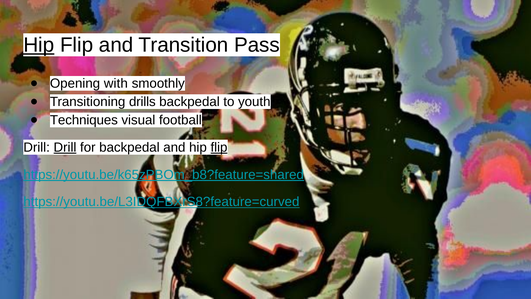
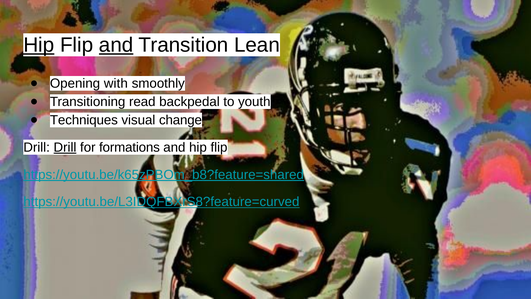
and at (116, 45) underline: none -> present
Pass: Pass -> Lean
drills: drills -> read
football: football -> change
for backpedal: backpedal -> formations
flip at (219, 147) underline: present -> none
